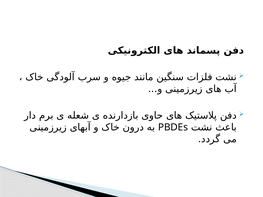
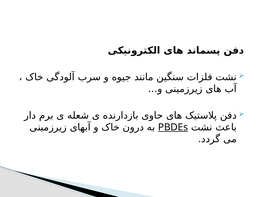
PBDEs underline: none -> present
